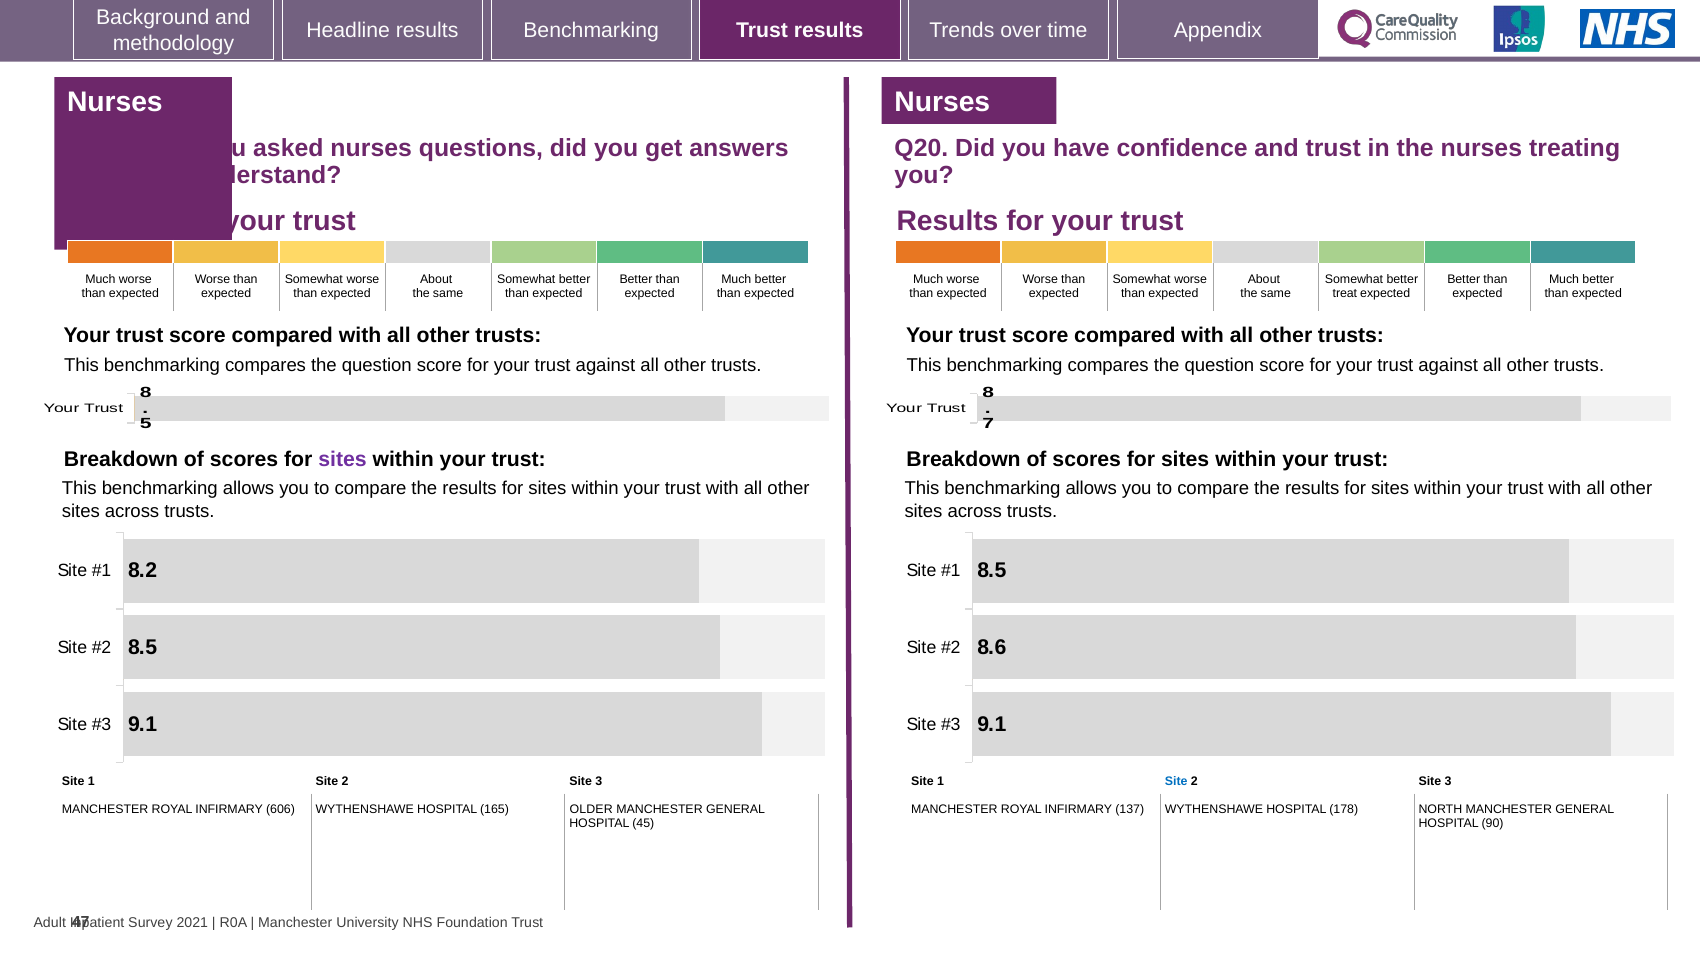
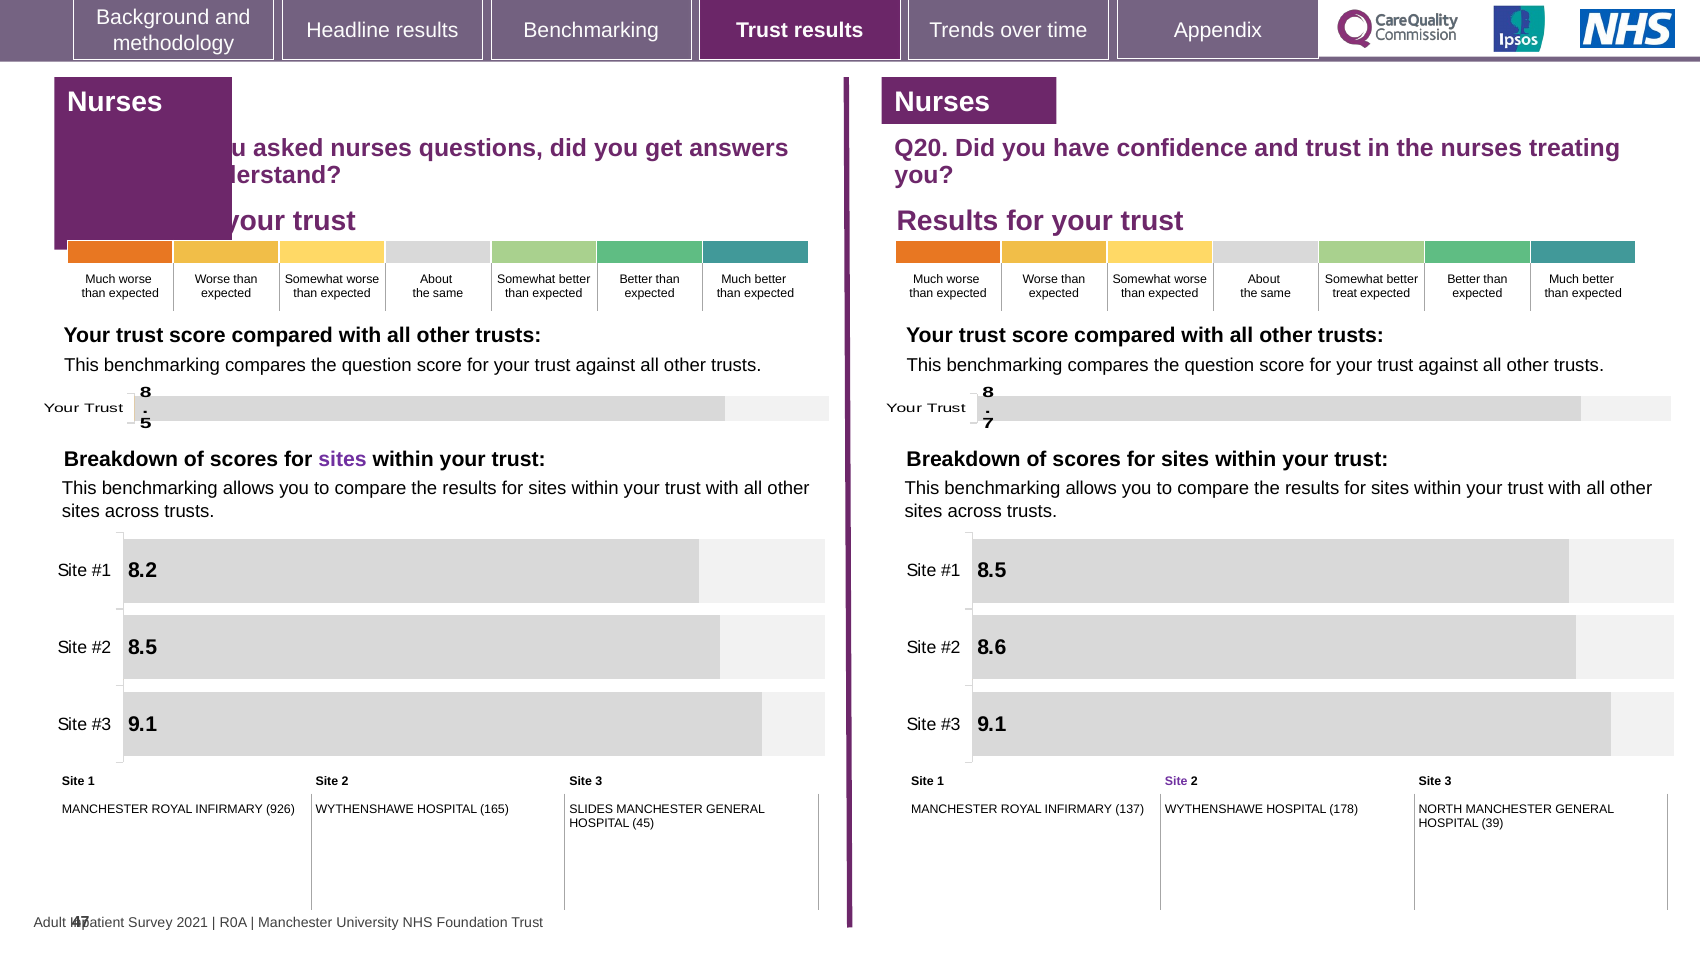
Site at (1176, 782) colour: blue -> purple
606: 606 -> 926
OLDER: OLDER -> SLIDES
90: 90 -> 39
